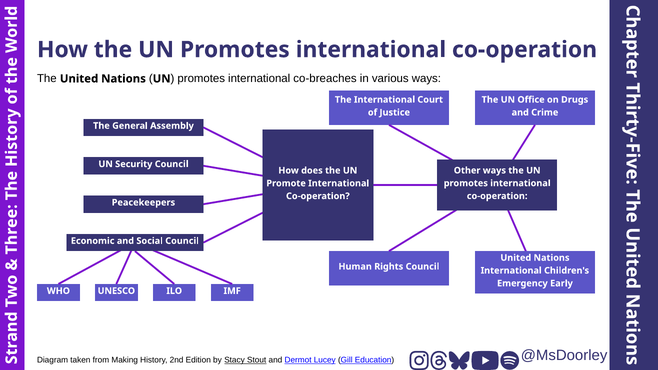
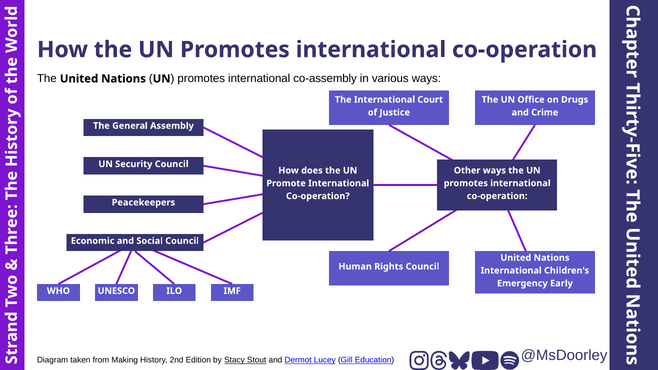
co-breaches: co-breaches -> co-assembly
